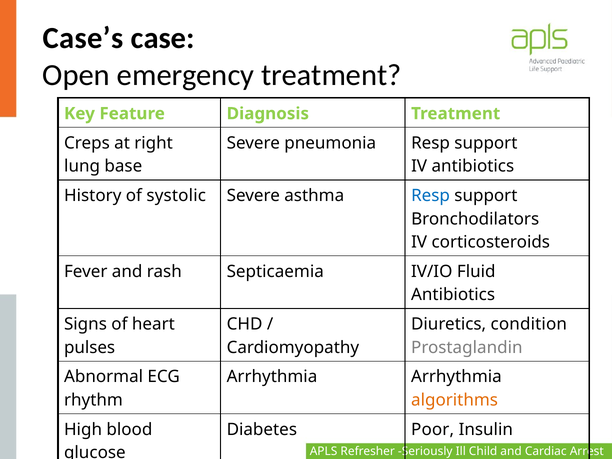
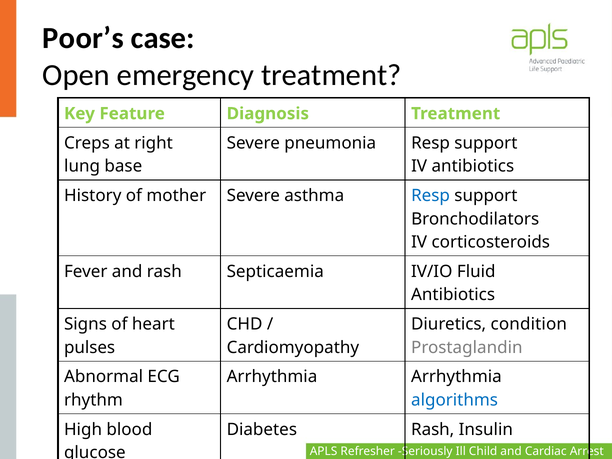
Case’s: Case’s -> Poor’s
systolic: systolic -> mother
algorithms colour: orange -> blue
Diabetes Poor: Poor -> Rash
